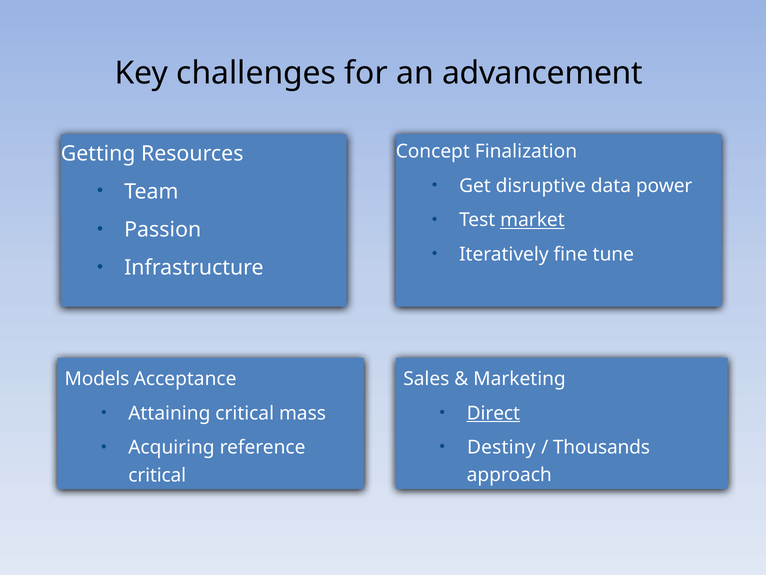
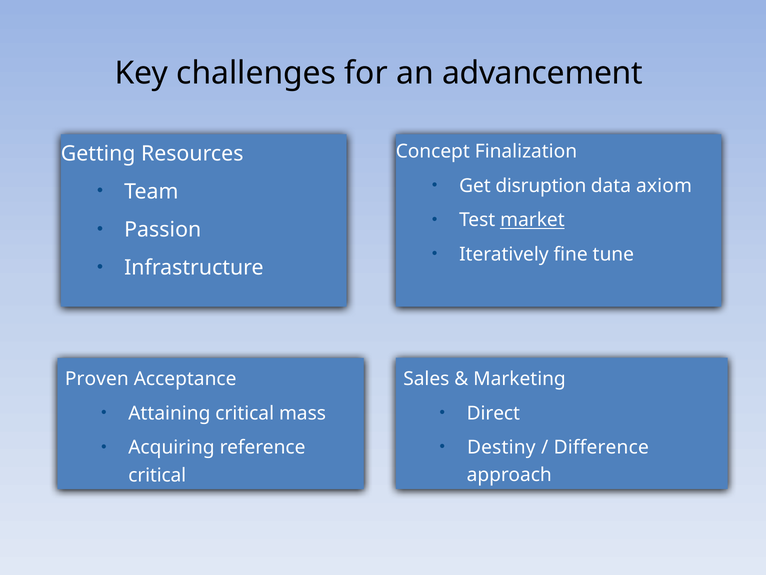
disruptive: disruptive -> disruption
power: power -> axiom
Models: Models -> Proven
Direct underline: present -> none
Thousands: Thousands -> Difference
